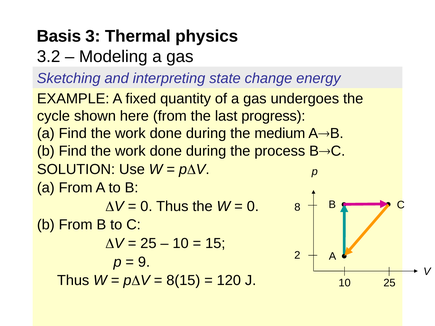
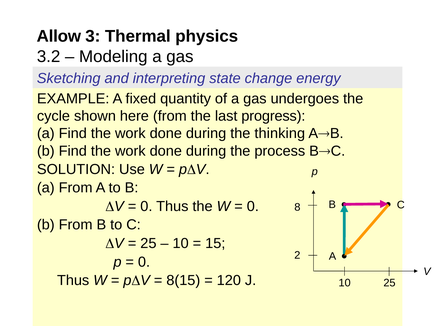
Basis: Basis -> Allow
medium: medium -> thinking
9 at (144, 262): 9 -> 0
